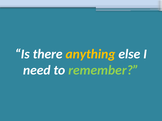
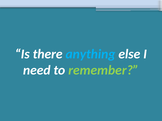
anything colour: yellow -> light blue
